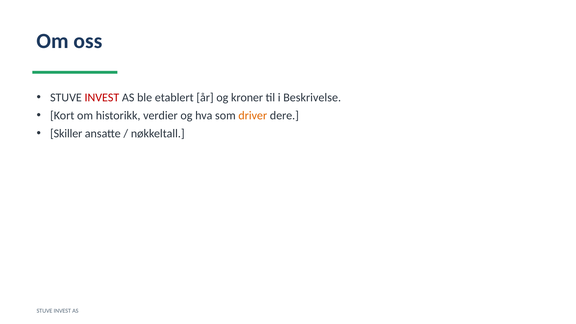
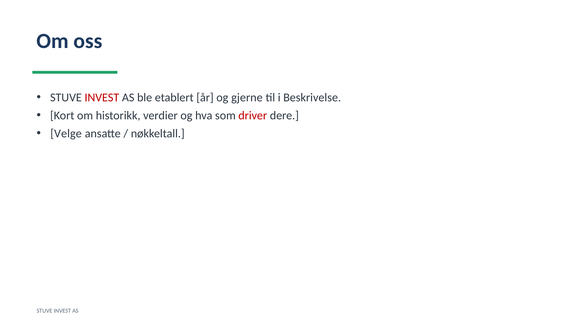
kroner: kroner -> gjerne
driver colour: orange -> red
Skiller: Skiller -> Velge
